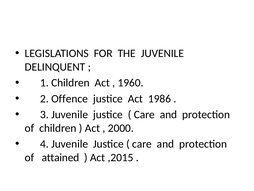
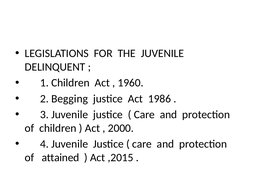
Offence: Offence -> Begging
